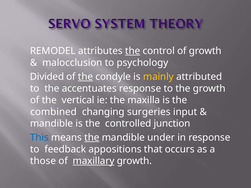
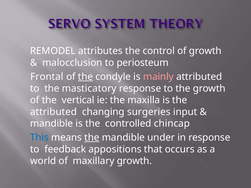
the at (133, 51) underline: present -> none
psychology: psychology -> periosteum
Divided: Divided -> Frontal
mainly colour: yellow -> pink
accentuates: accentuates -> masticatory
combined at (54, 112): combined -> attributed
junction: junction -> chincap
those: those -> world
maxillary underline: present -> none
